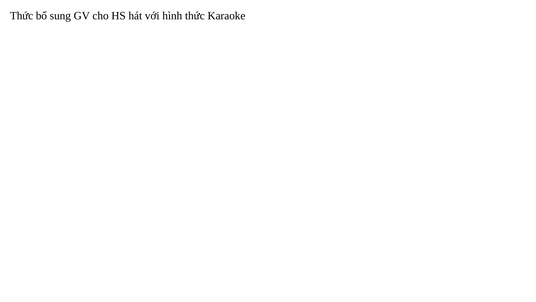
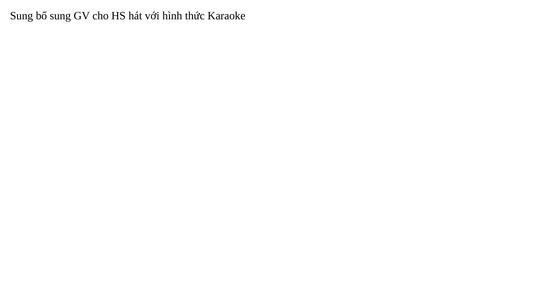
Thức at (22, 16): Thức -> Sung
